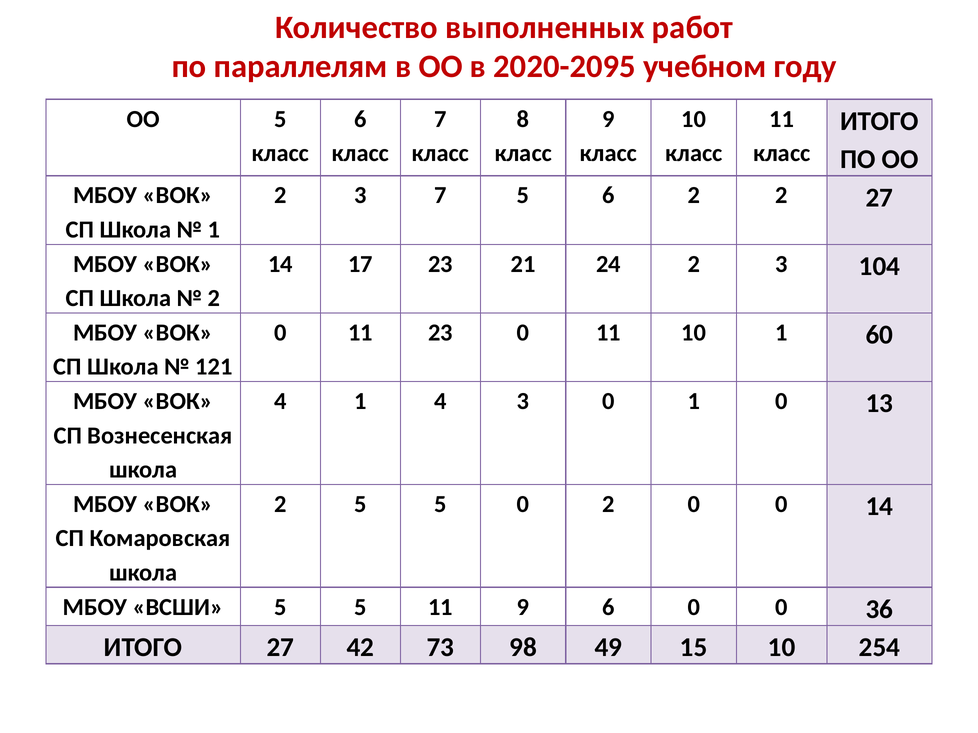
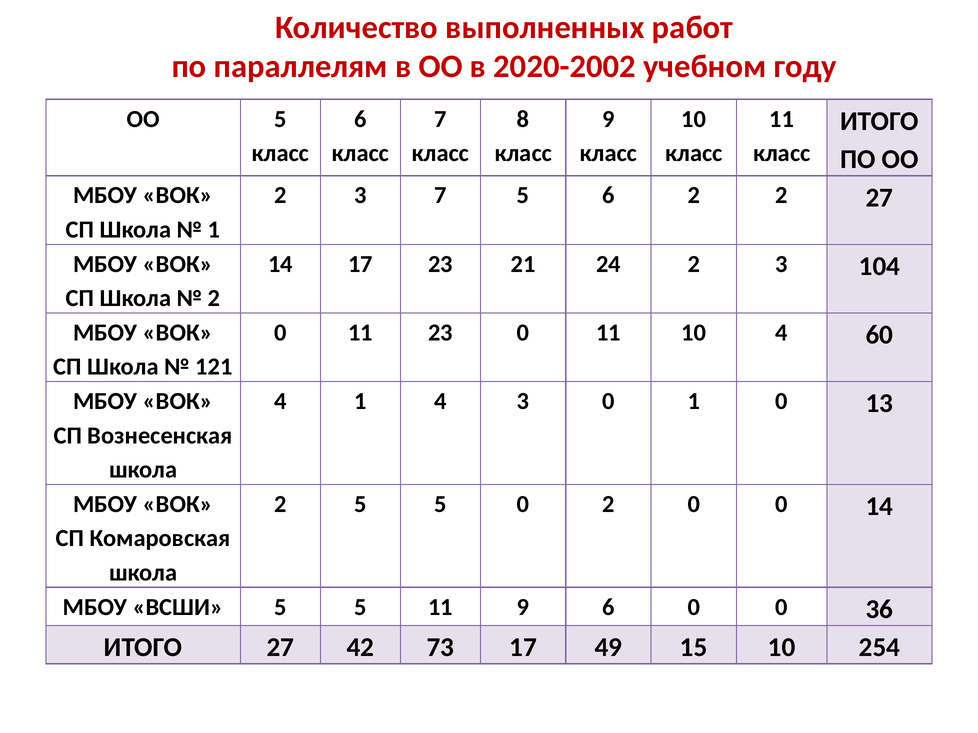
2020-2095: 2020-2095 -> 2020-2002
10 1: 1 -> 4
73 98: 98 -> 17
